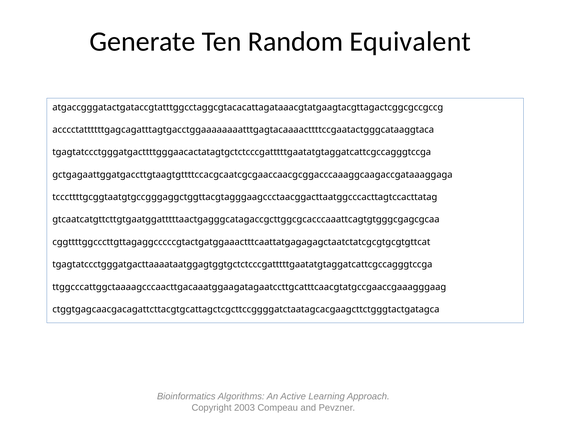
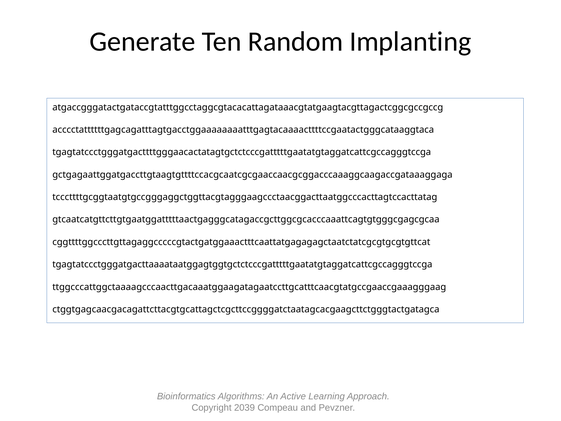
Equivalent: Equivalent -> Implanting
2003: 2003 -> 2039
